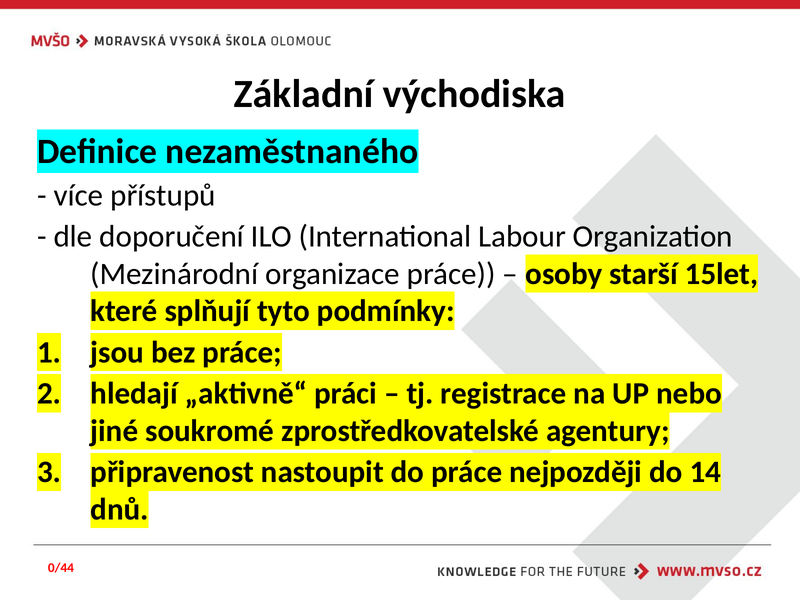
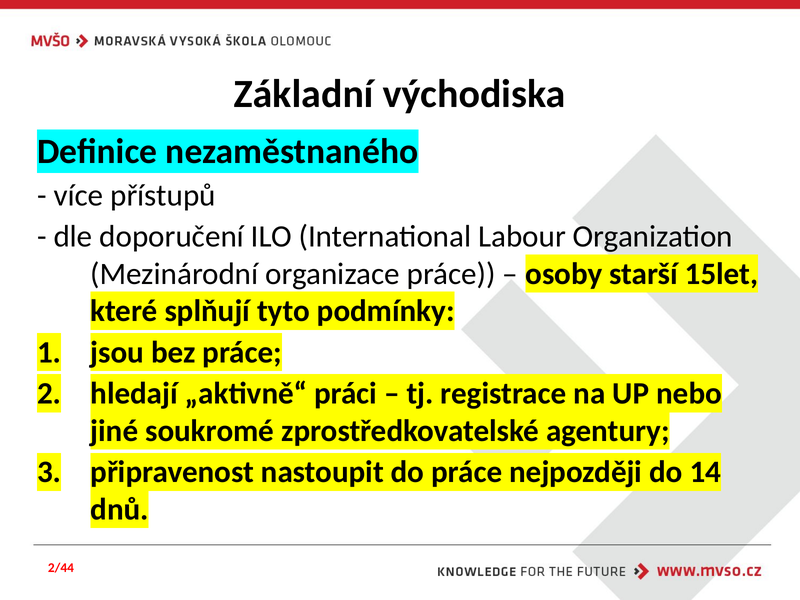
0/44: 0/44 -> 2/44
